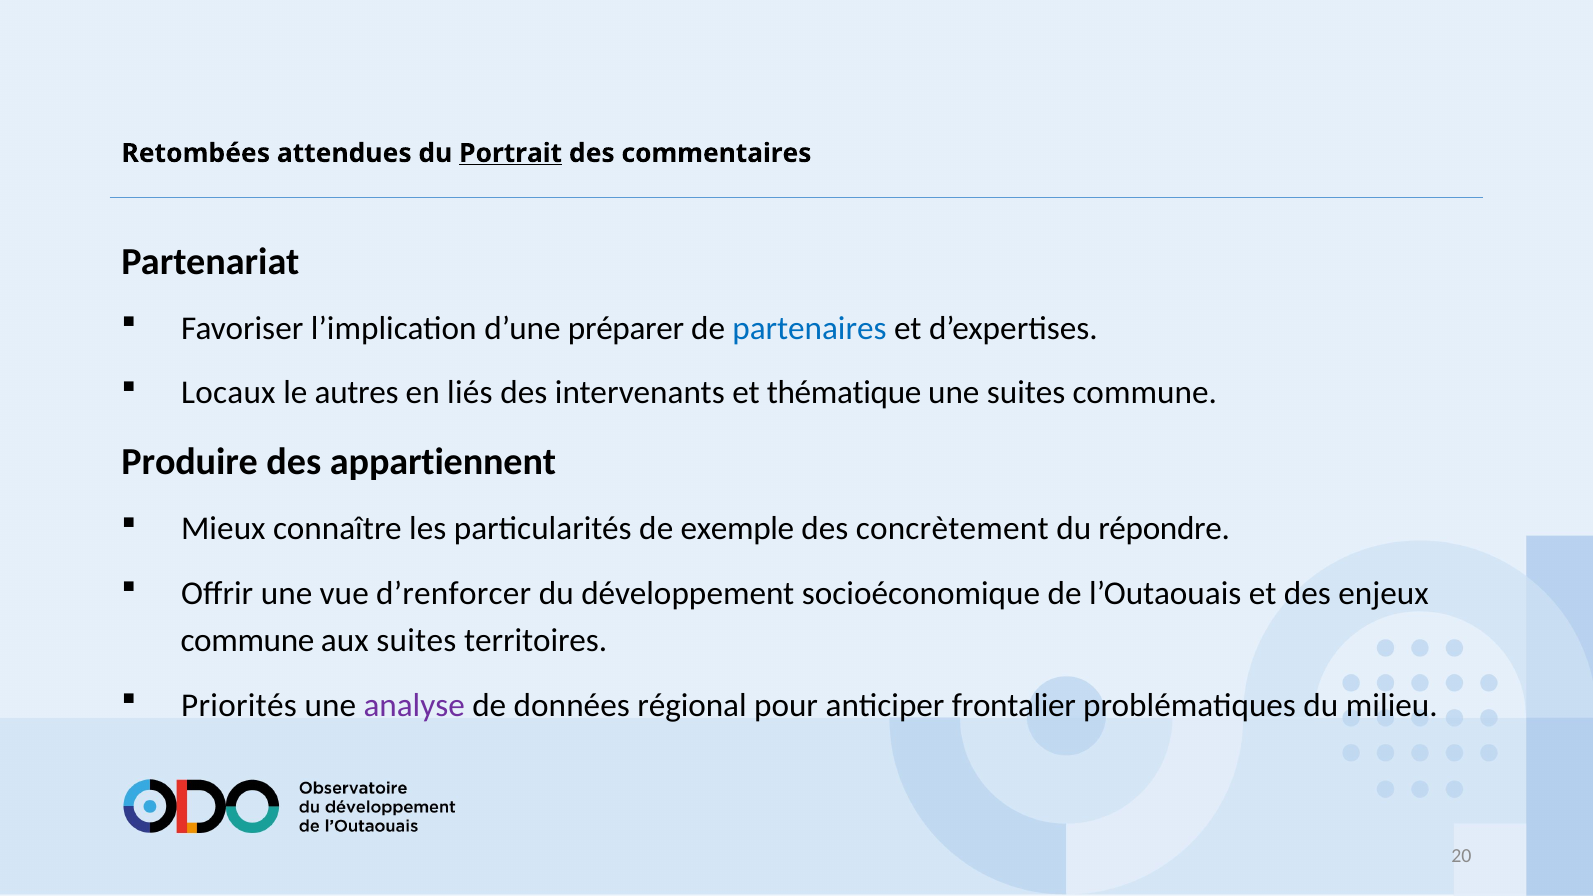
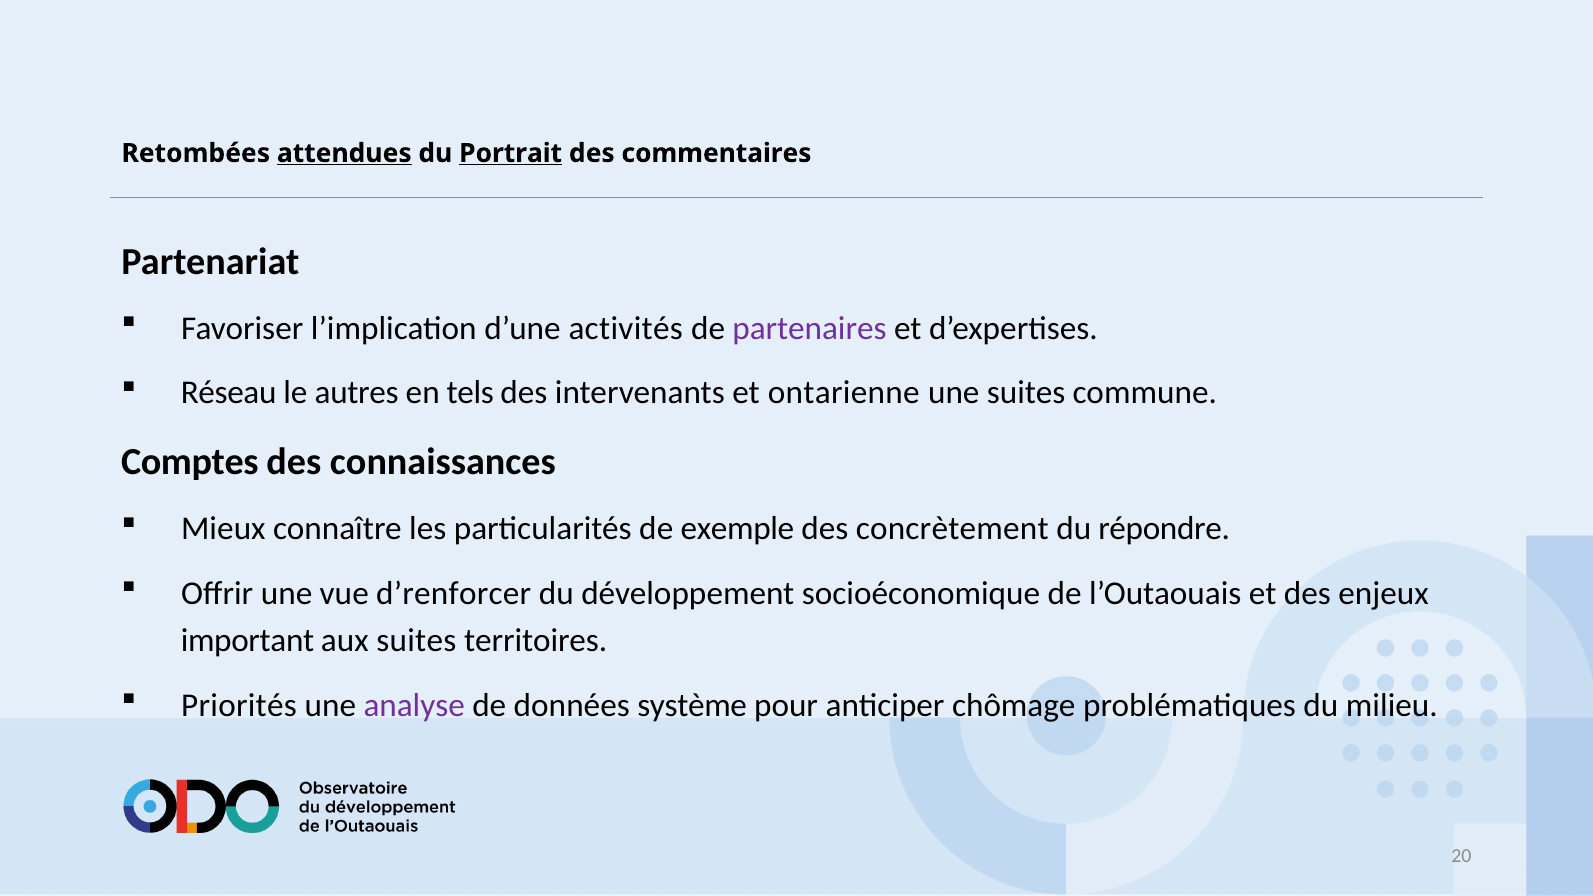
attendues underline: none -> present
préparer: préparer -> activités
partenaires colour: blue -> purple
Locaux: Locaux -> Réseau
liés: liés -> tels
thématique: thématique -> ontarienne
Produire: Produire -> Comptes
appartiennent: appartiennent -> connaissances
commune at (248, 641): commune -> important
régional: régional -> système
frontalier: frontalier -> chômage
